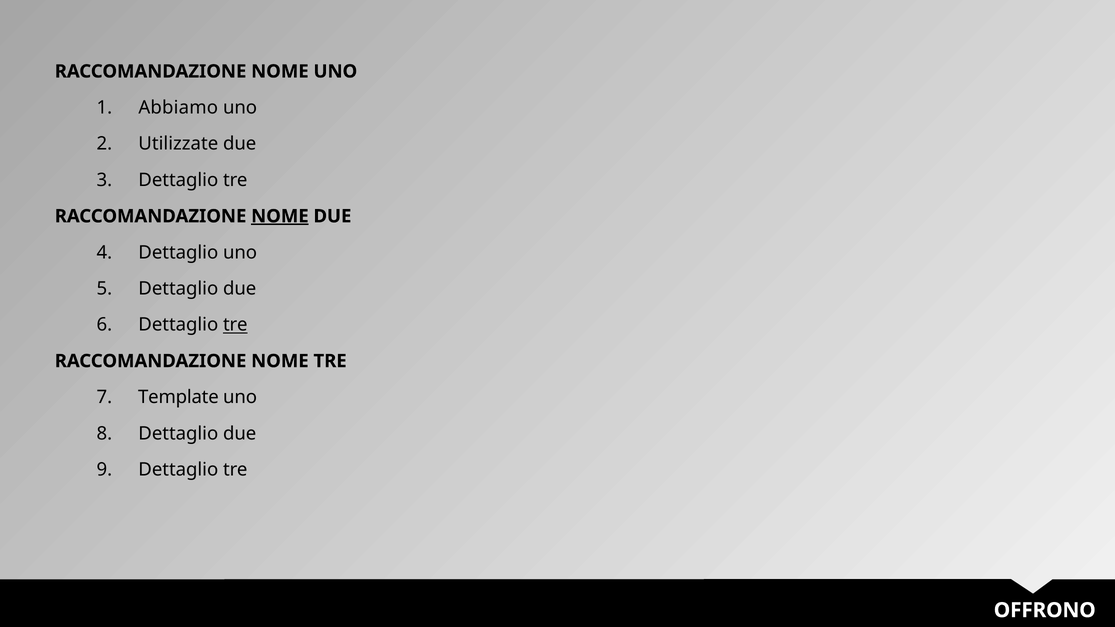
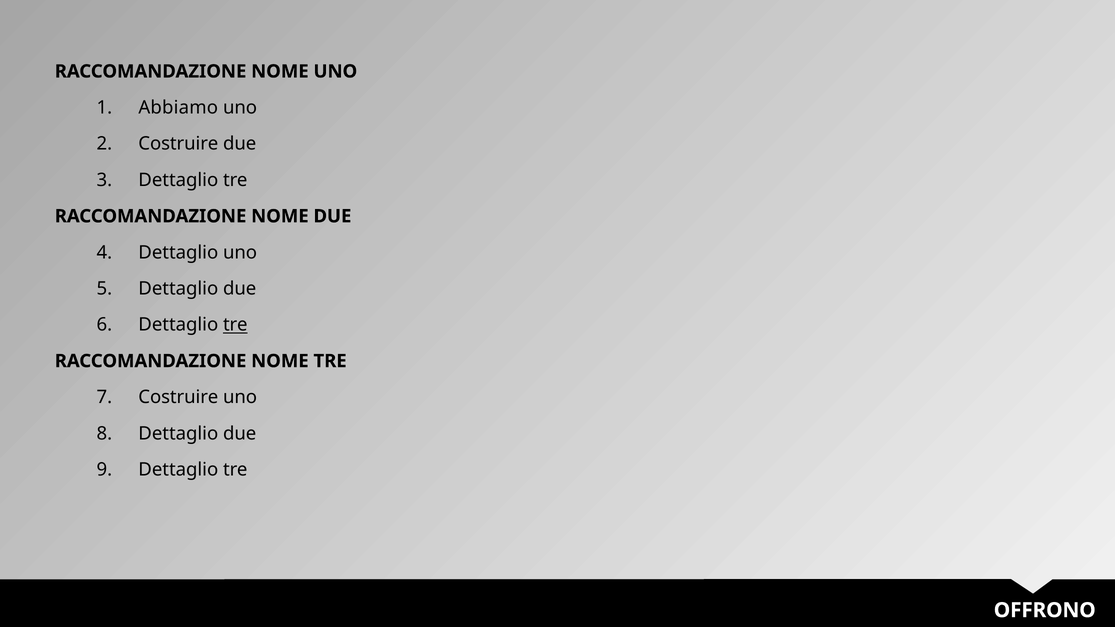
Utilizzate at (178, 144): Utilizzate -> Costruire
NOME at (280, 216) underline: present -> none
Template at (178, 397): Template -> Costruire
